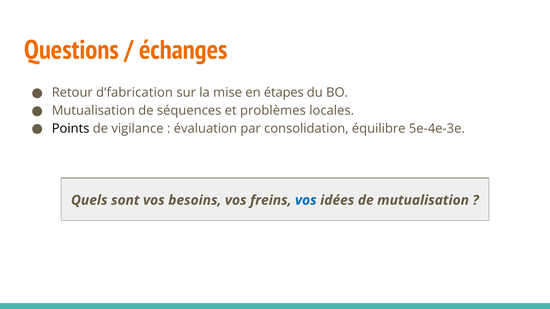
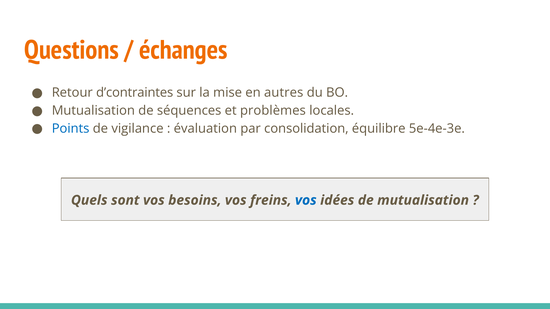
d’fabrication: d’fabrication -> d’contraintes
étapes: étapes -> autres
Points colour: black -> blue
